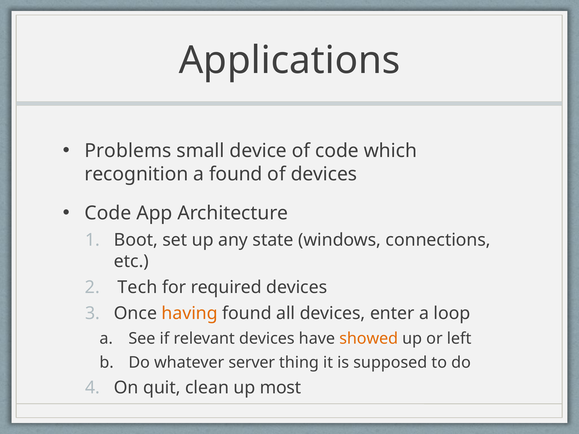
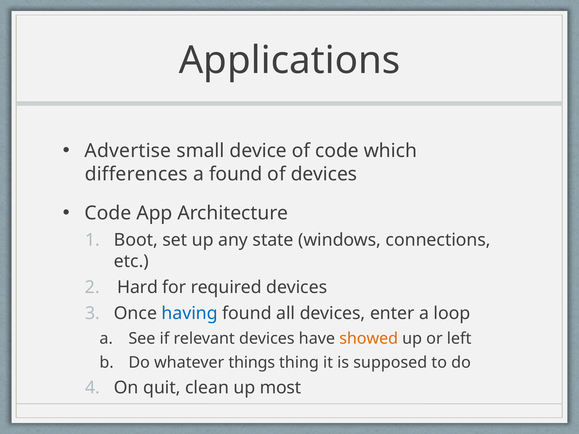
Problems: Problems -> Advertise
recognition: recognition -> differences
Tech: Tech -> Hard
having colour: orange -> blue
server: server -> things
